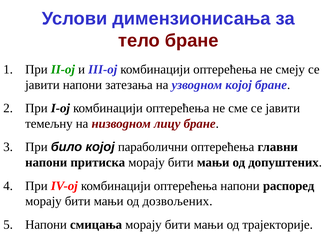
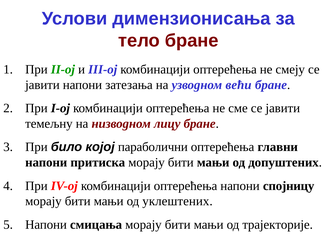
узводном којој: којој -> већи
распоред: распоред -> спојницу
дозвољених: дозвољених -> уклештених
